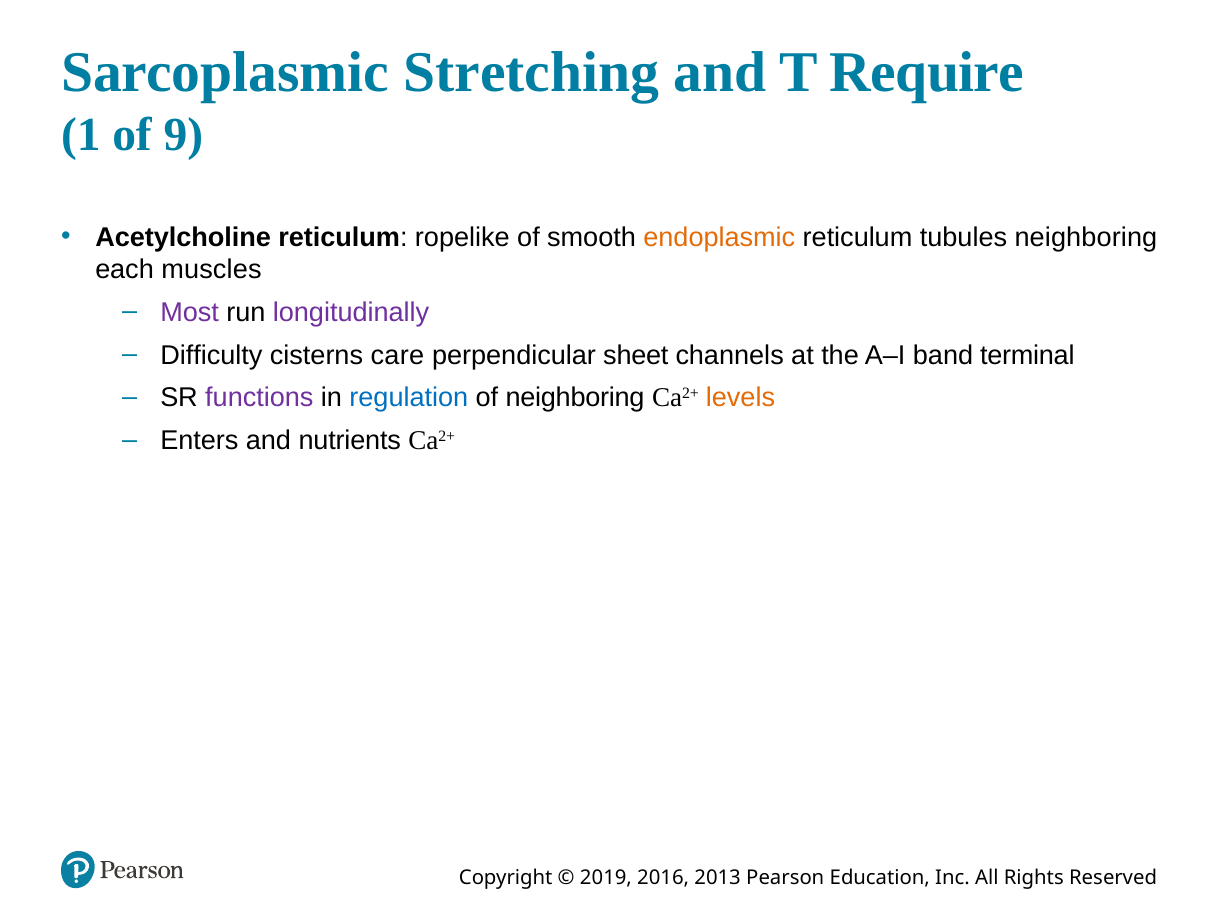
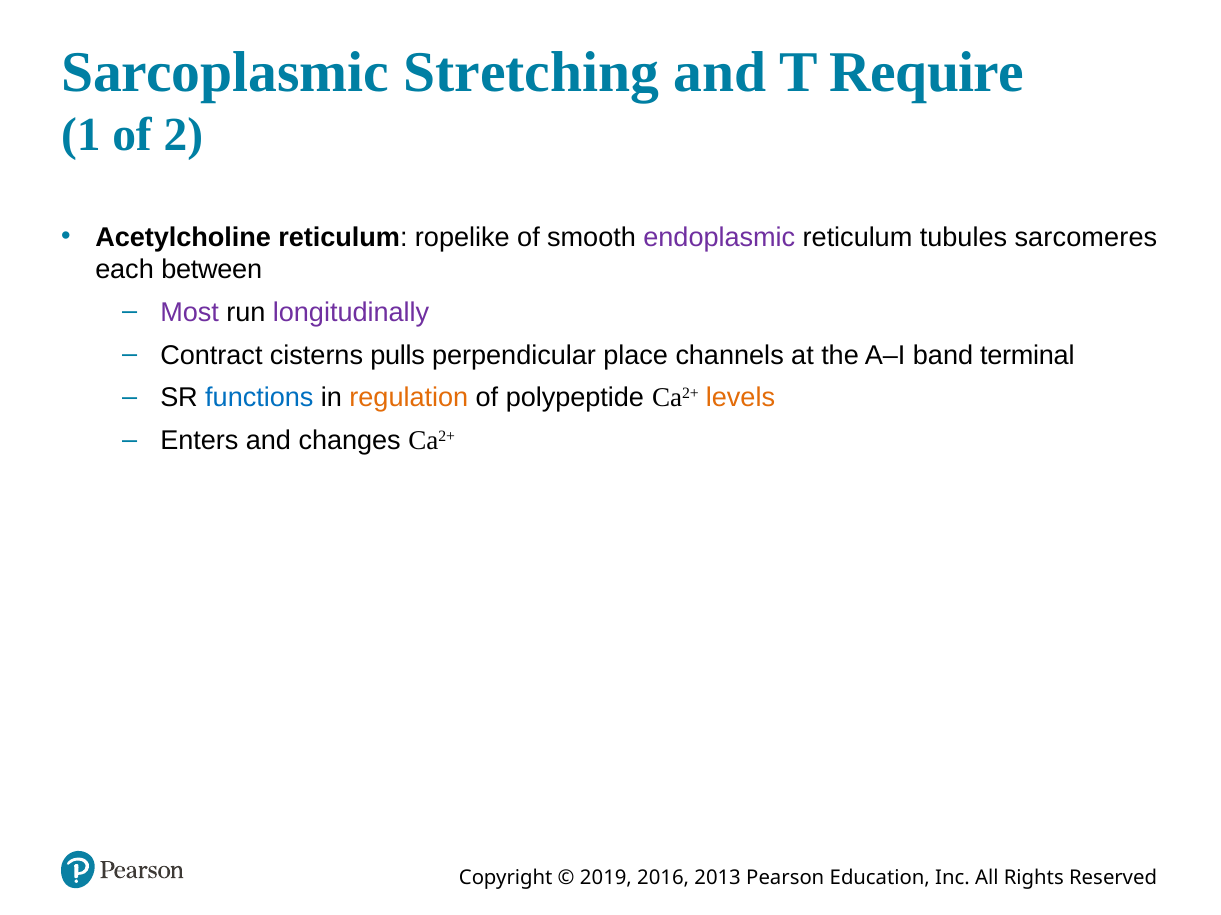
9: 9 -> 2
endoplasmic colour: orange -> purple
tubules neighboring: neighboring -> sarcomeres
muscles: muscles -> between
Difficulty: Difficulty -> Contract
care: care -> pulls
sheet: sheet -> place
functions colour: purple -> blue
regulation colour: blue -> orange
of neighboring: neighboring -> polypeptide
nutrients: nutrients -> changes
